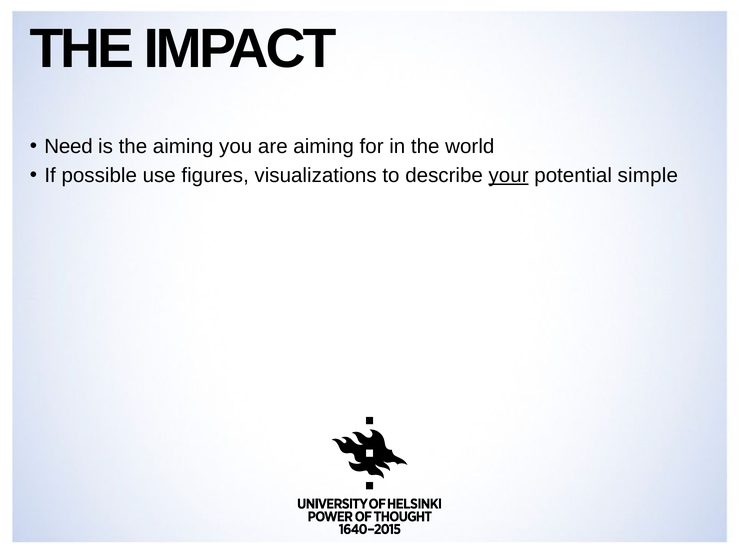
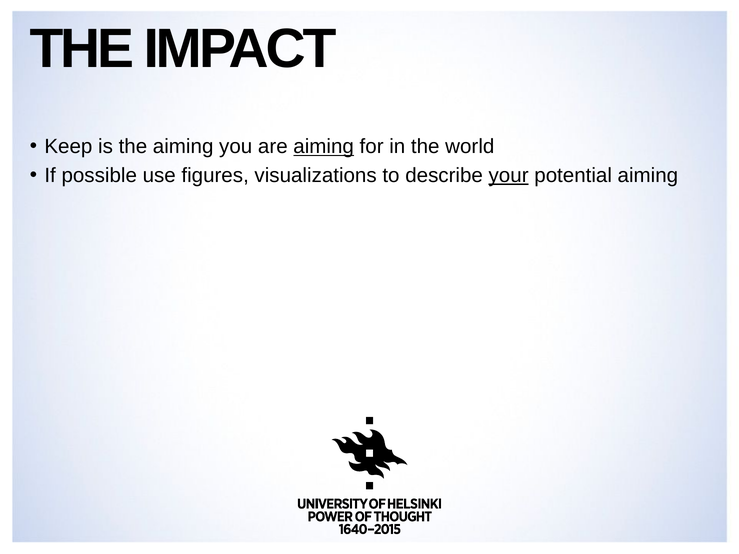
Need: Need -> Keep
aiming at (324, 147) underline: none -> present
potential simple: simple -> aiming
